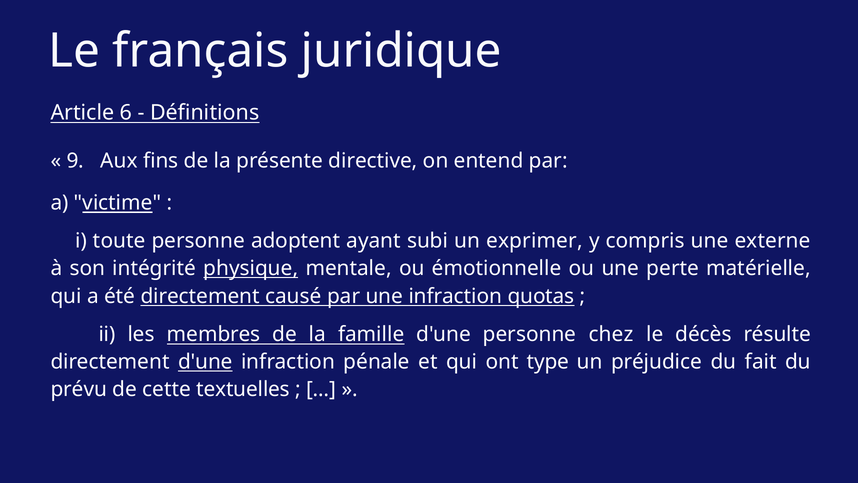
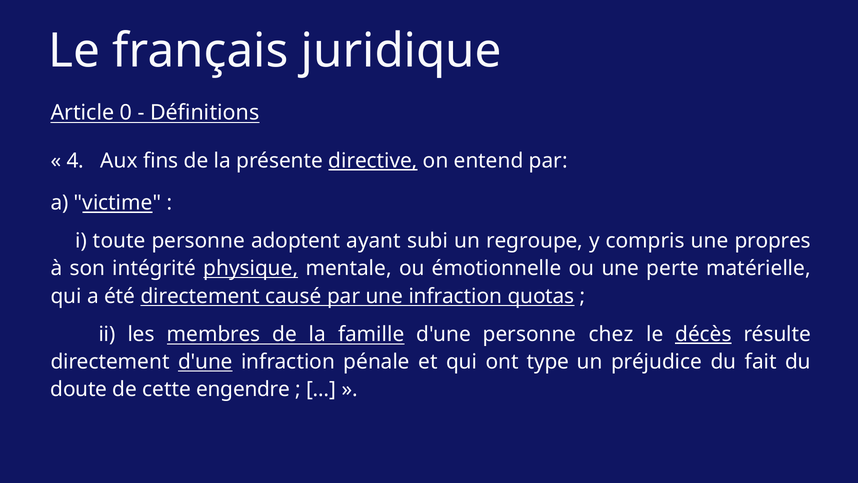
6: 6 -> 0
9: 9 -> 4
directive underline: none -> present
exprimer: exprimer -> regroupe
externe: externe -> propres
décès underline: none -> present
prévu: prévu -> doute
textuelles: textuelles -> engendre
